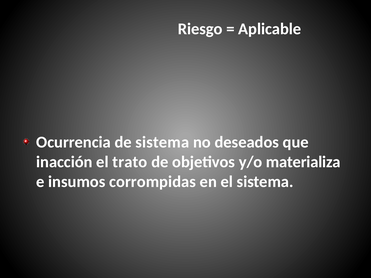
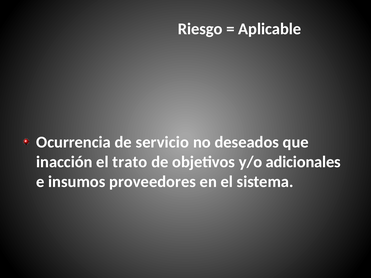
de sistema: sistema -> servicio
materializa: materializa -> adicionales
corrompidas: corrompidas -> proveedores
